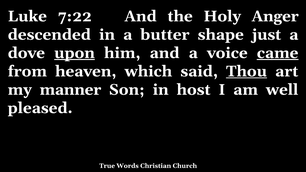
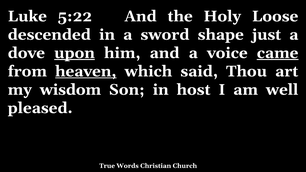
7:22: 7:22 -> 5:22
Anger: Anger -> Loose
butter: butter -> sword
heaven underline: none -> present
Thou underline: present -> none
manner: manner -> wisdom
